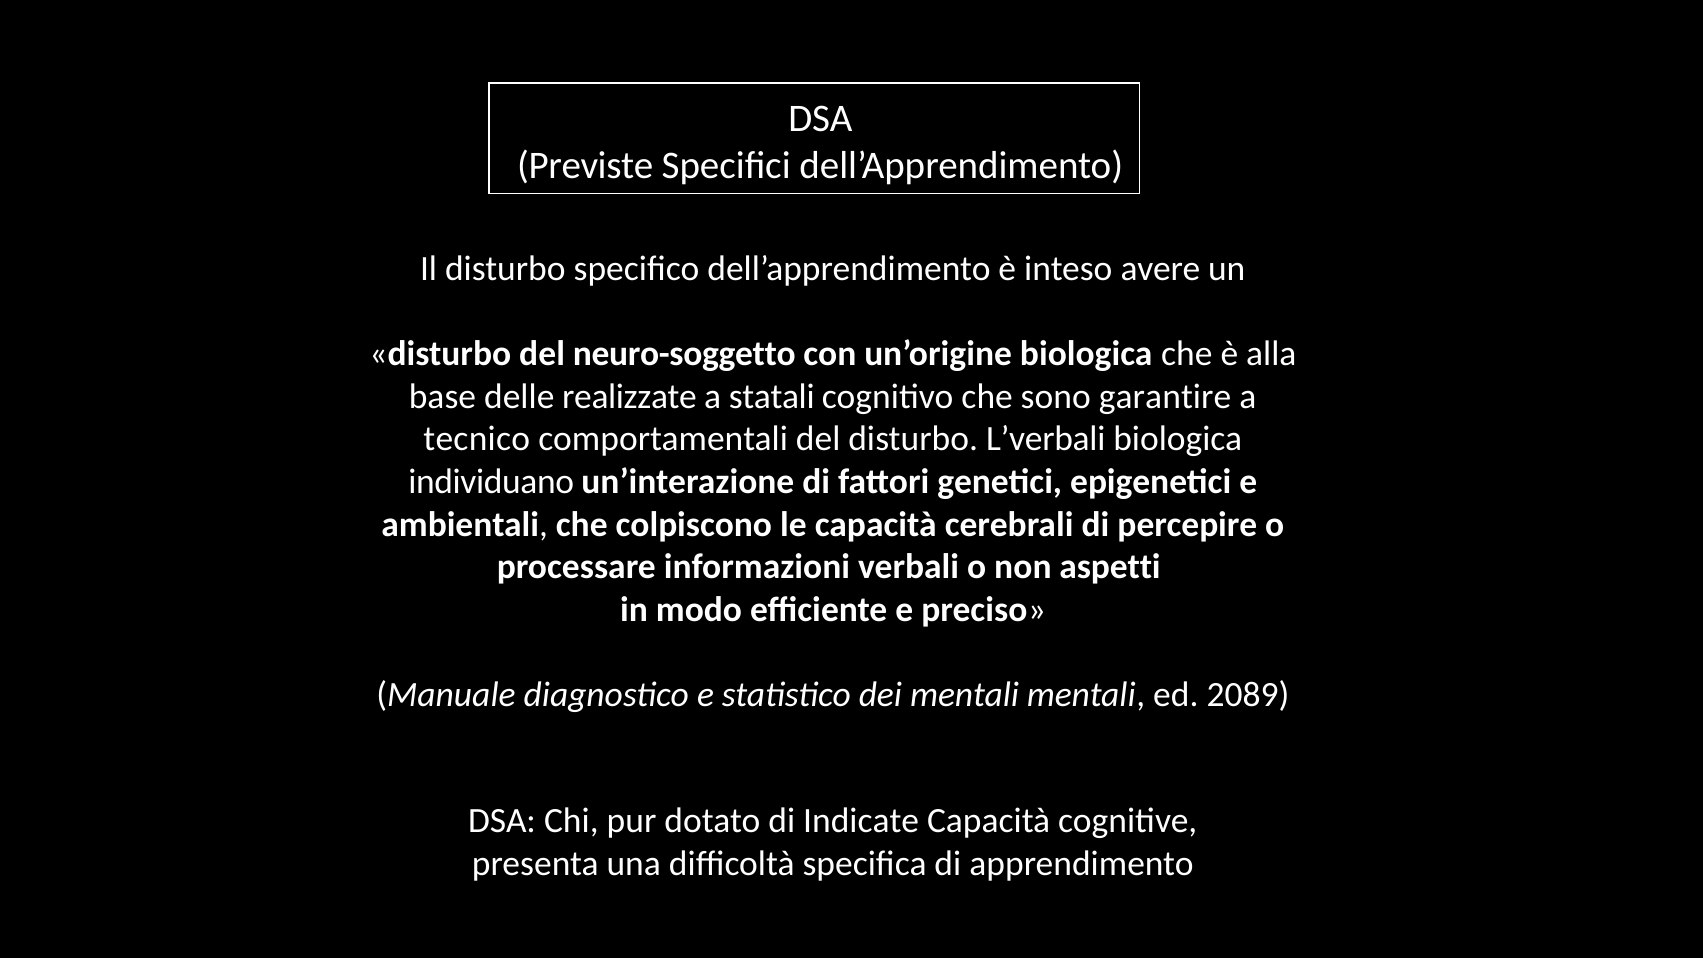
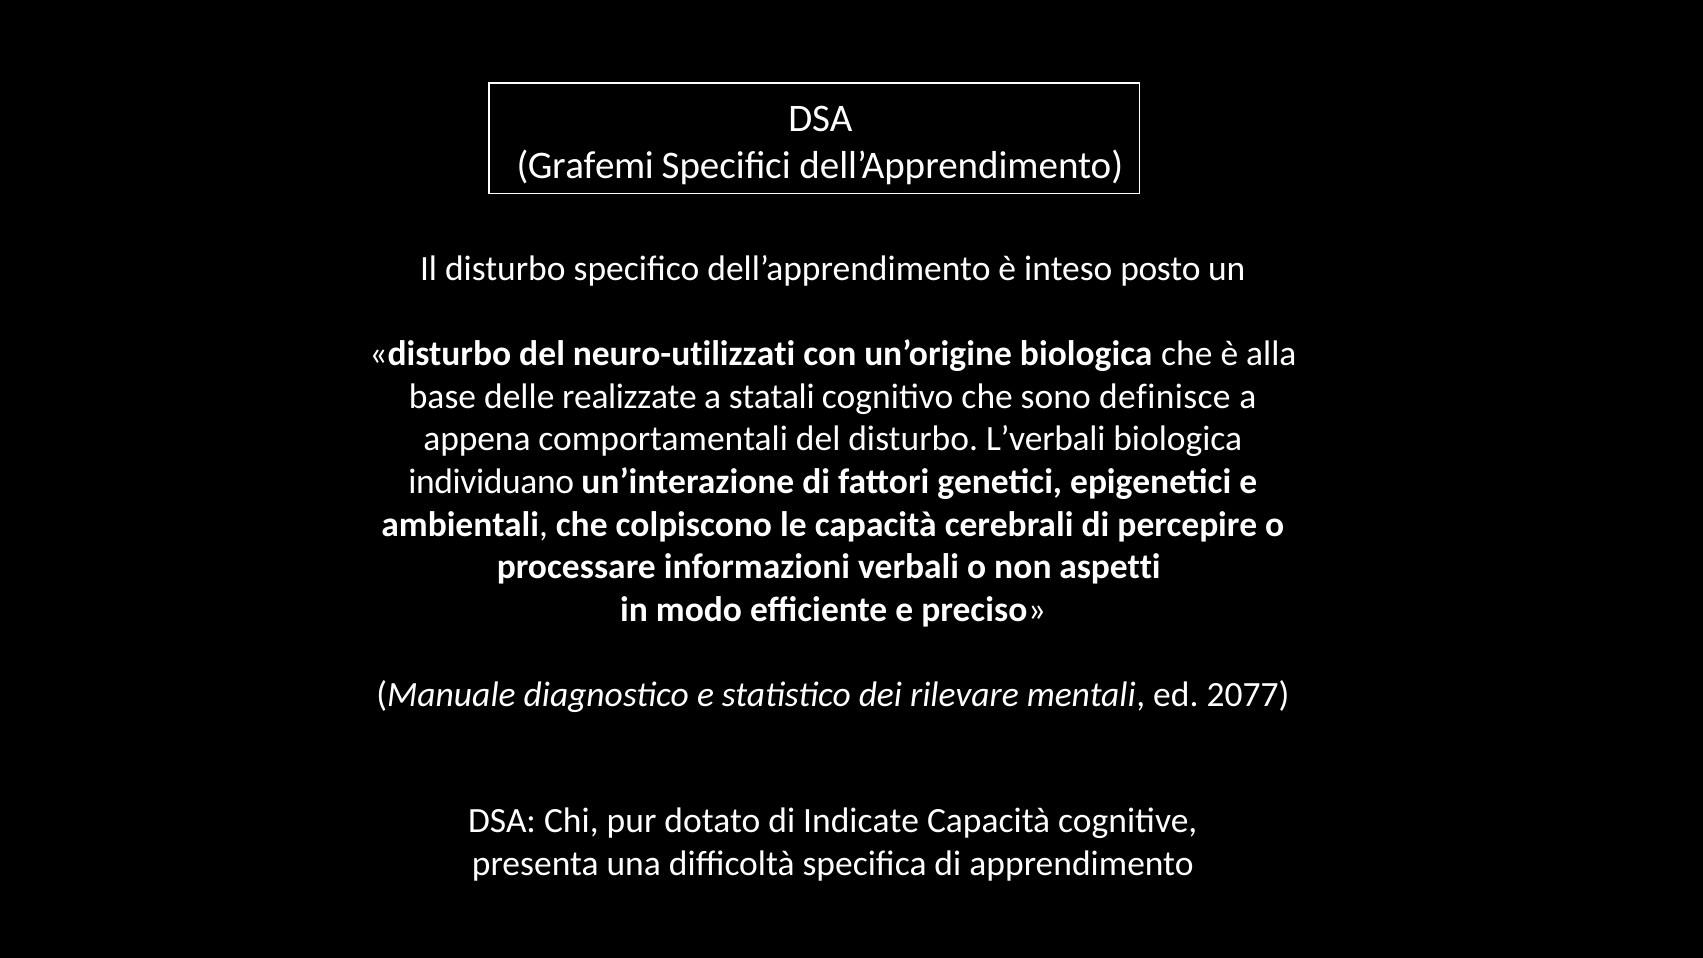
Previste: Previste -> Grafemi
avere: avere -> posto
neuro-soggetto: neuro-soggetto -> neuro-utilizzati
garantire: garantire -> definisce
tecnico: tecnico -> appena
dei mentali: mentali -> rilevare
2089: 2089 -> 2077
